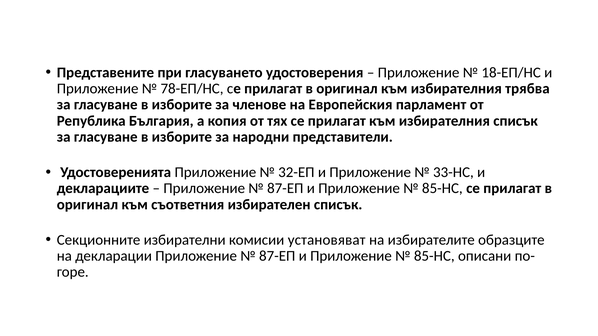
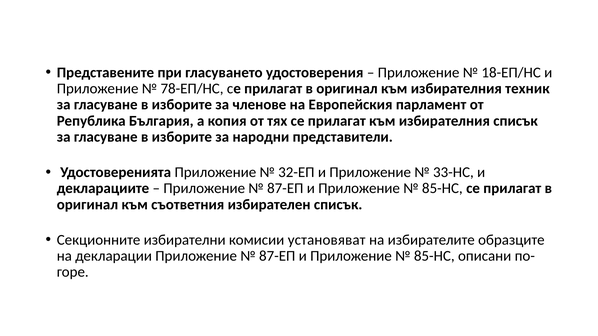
трябва: трябва -> техник
